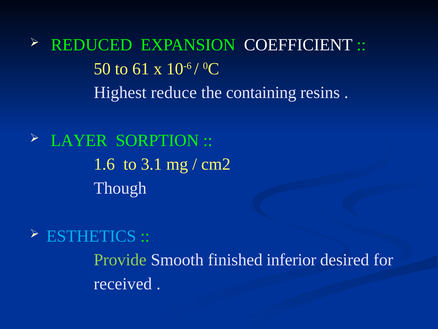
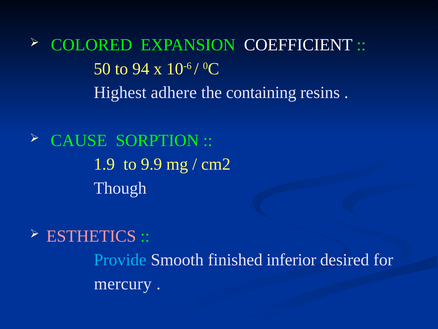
REDUCED: REDUCED -> COLORED
61: 61 -> 94
reduce: reduce -> adhere
LAYER: LAYER -> CAUSE
1.6: 1.6 -> 1.9
3.1: 3.1 -> 9.9
ESTHETICS colour: light blue -> pink
Provide colour: light green -> light blue
received: received -> mercury
